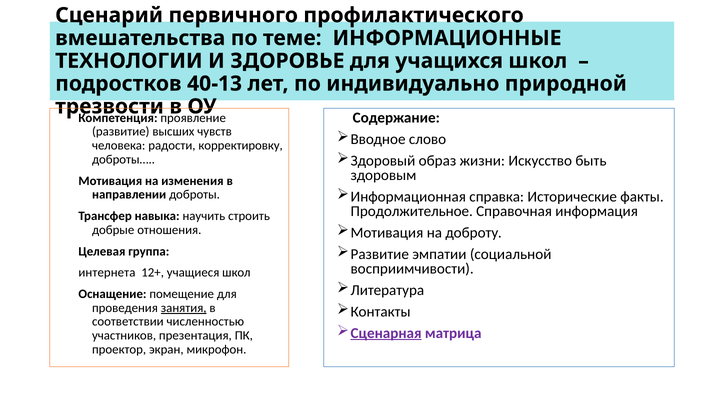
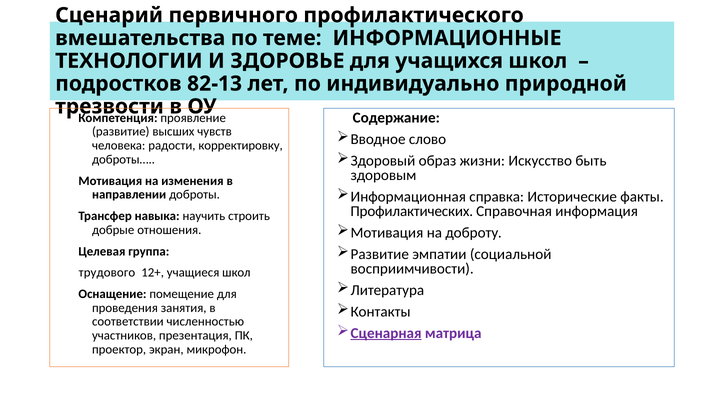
40-13: 40-13 -> 82-13
Продолжительное: Продолжительное -> Профилактических
интернета: интернета -> трудового
занятия underline: present -> none
